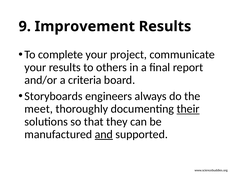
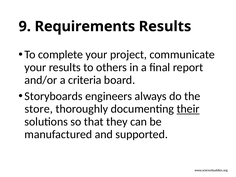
Improvement: Improvement -> Requirements
meet: meet -> store
and underline: present -> none
